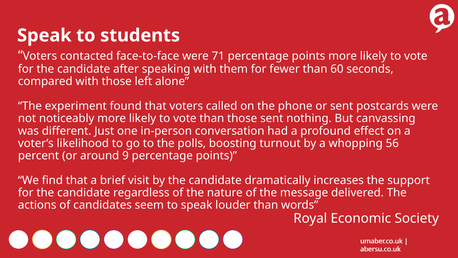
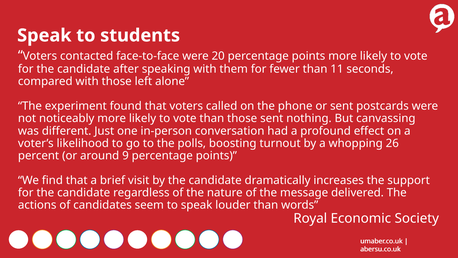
71: 71 -> 20
60: 60 -> 11
56: 56 -> 26
